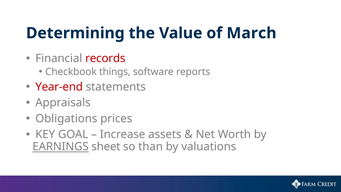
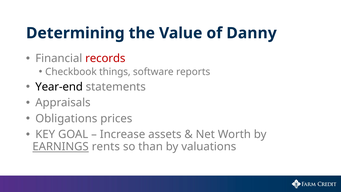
March: March -> Danny
Year-end colour: red -> black
sheet: sheet -> rents
